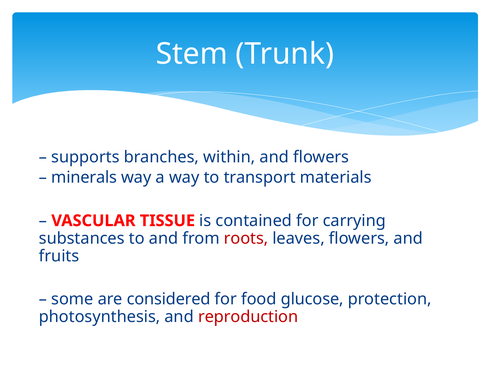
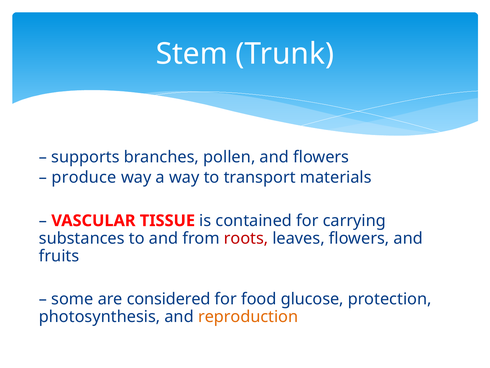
within: within -> pollen
minerals: minerals -> produce
reproduction colour: red -> orange
